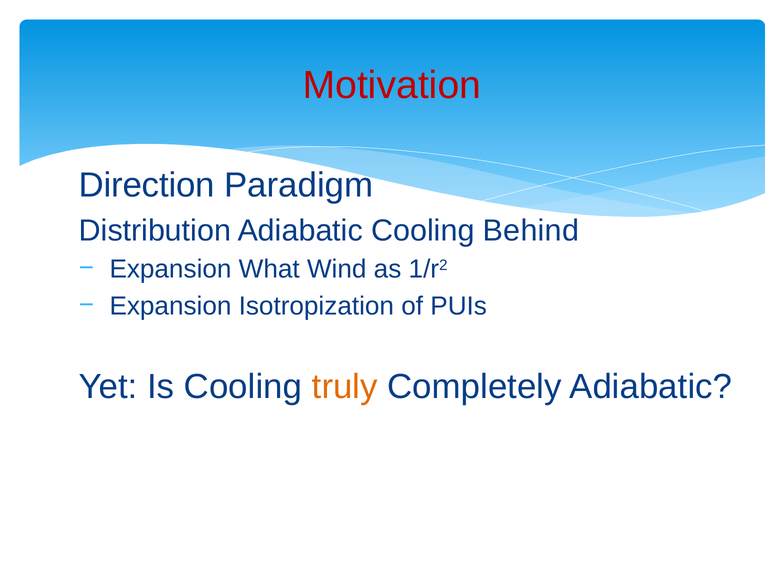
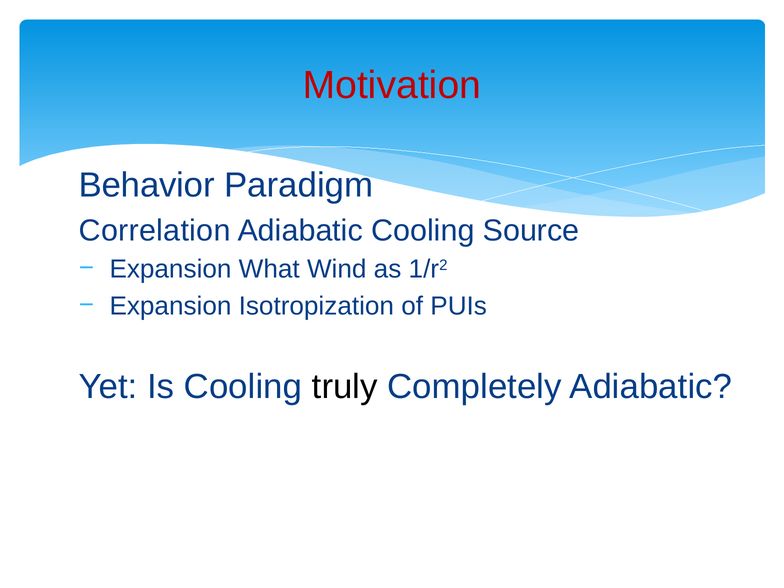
Direction: Direction -> Behavior
Distribution: Distribution -> Correlation
Behind: Behind -> Source
truly colour: orange -> black
